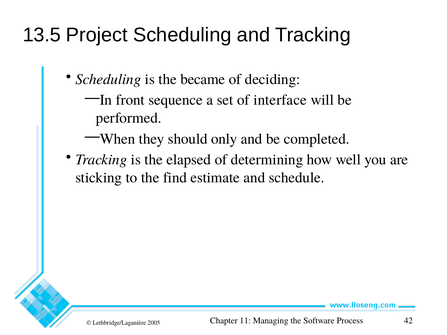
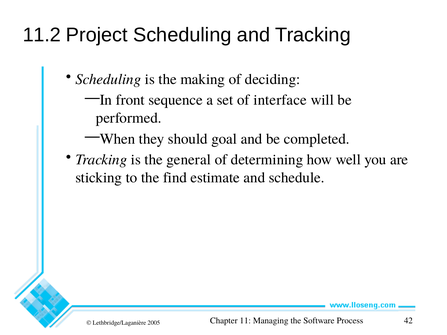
13.5: 13.5 -> 11.2
became: became -> making
only: only -> goal
elapsed: elapsed -> general
